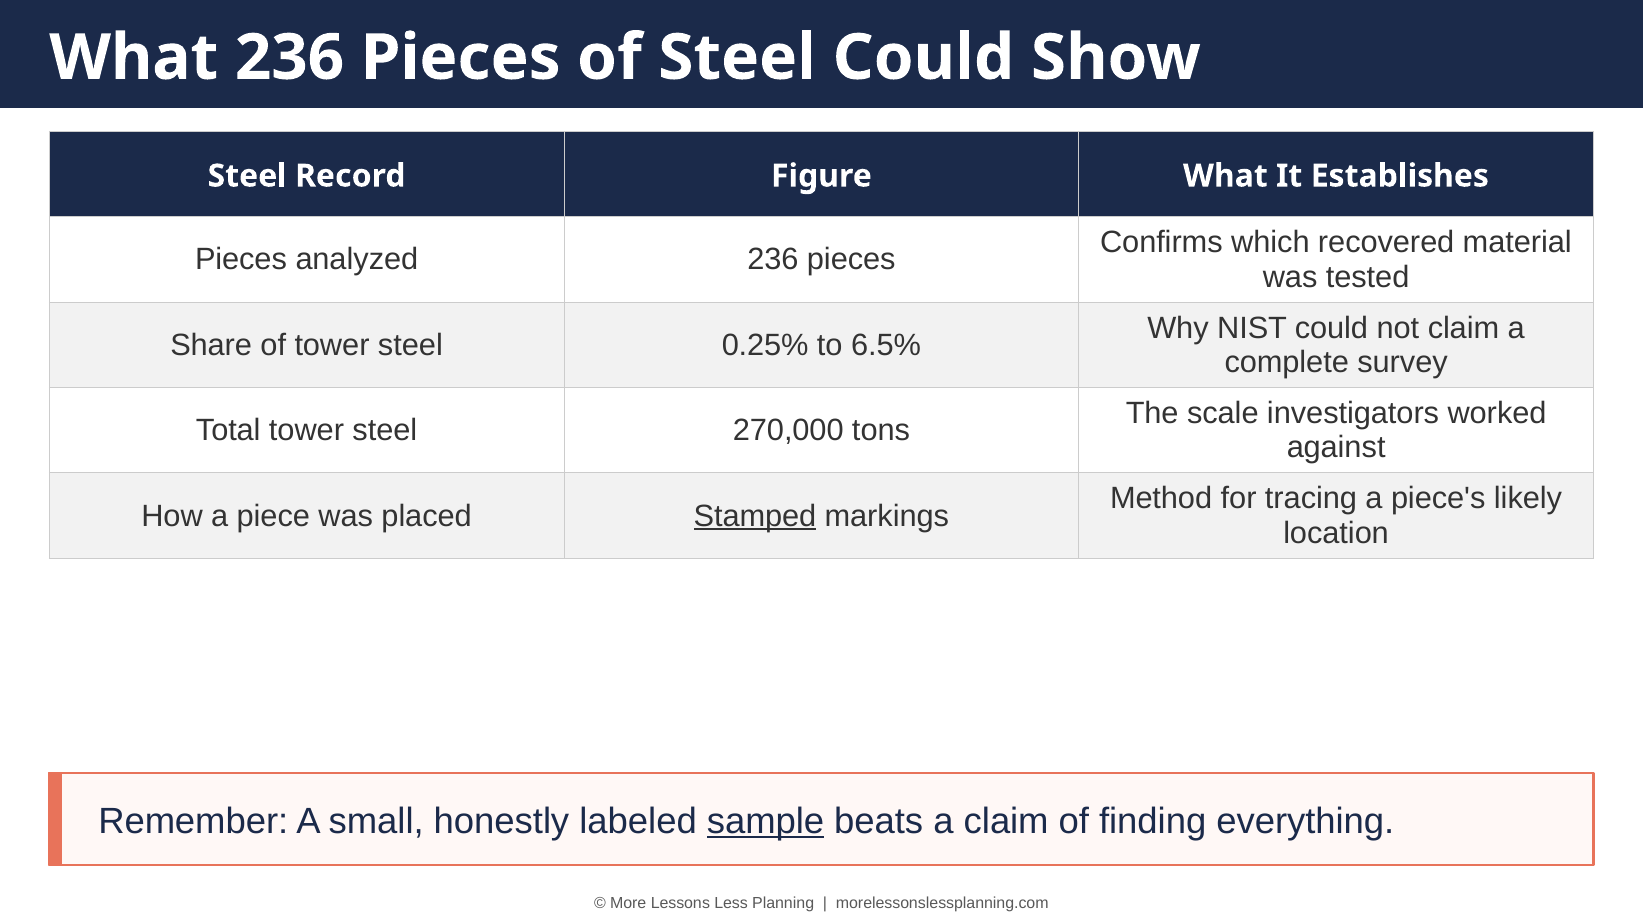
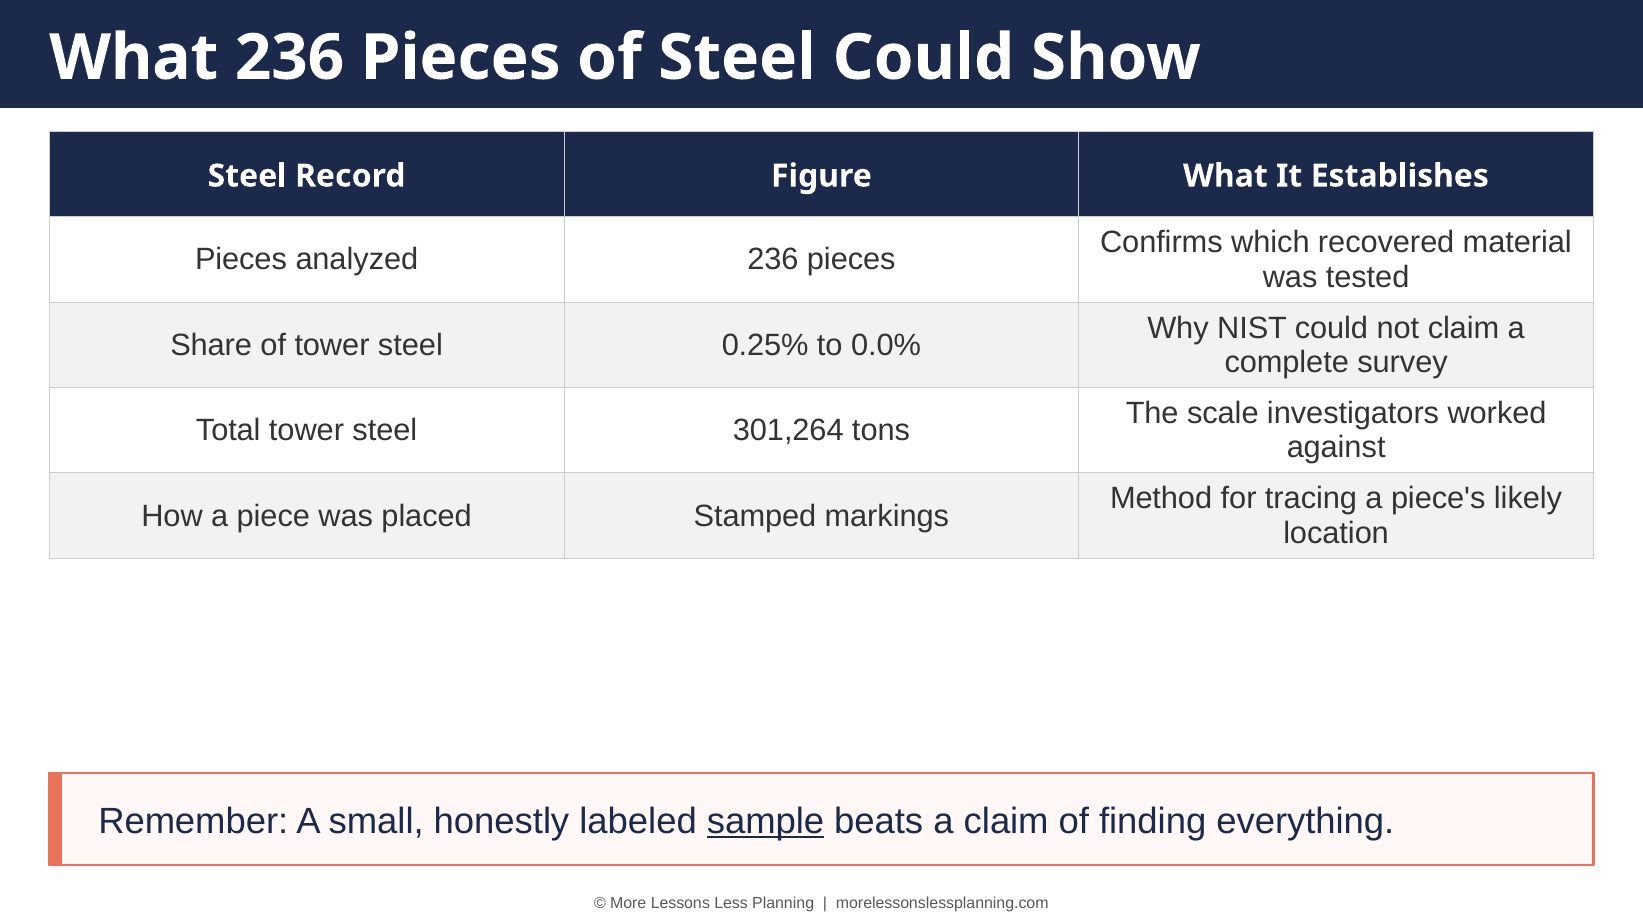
6.5%: 6.5% -> 0.0%
270,000: 270,000 -> 301,264
Stamped underline: present -> none
